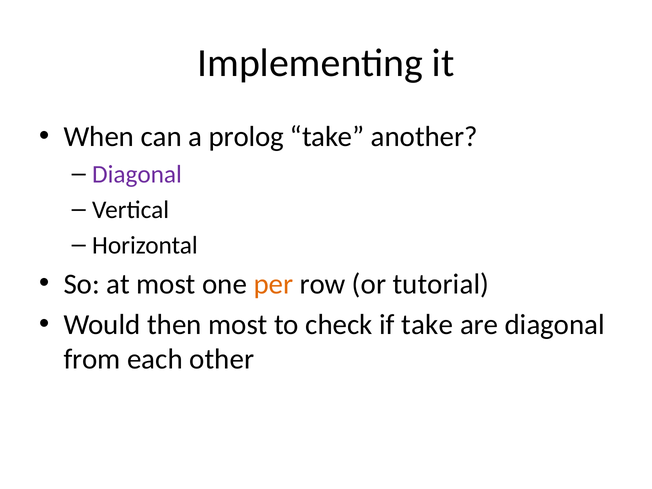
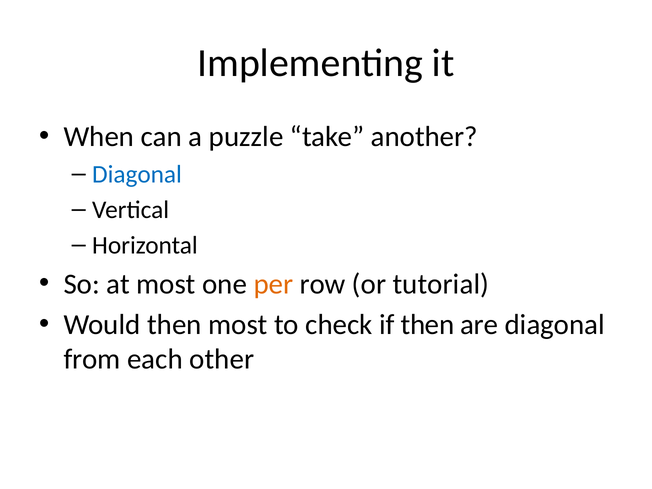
prolog: prolog -> puzzle
Diagonal at (137, 174) colour: purple -> blue
if take: take -> then
